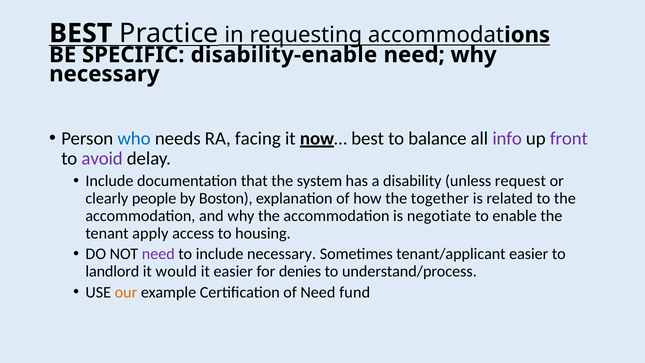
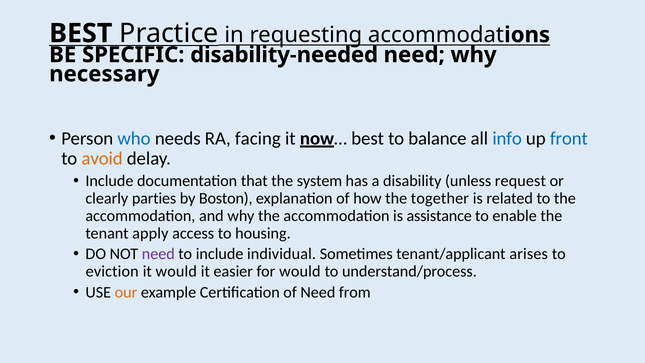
disability-enable: disability-enable -> disability-needed
info colour: purple -> blue
front colour: purple -> blue
avoid colour: purple -> orange
people: people -> parties
negotiate: negotiate -> assistance
include necessary: necessary -> individual
tenant/applicant easier: easier -> arises
landlord: landlord -> eviction
for denies: denies -> would
fund: fund -> from
